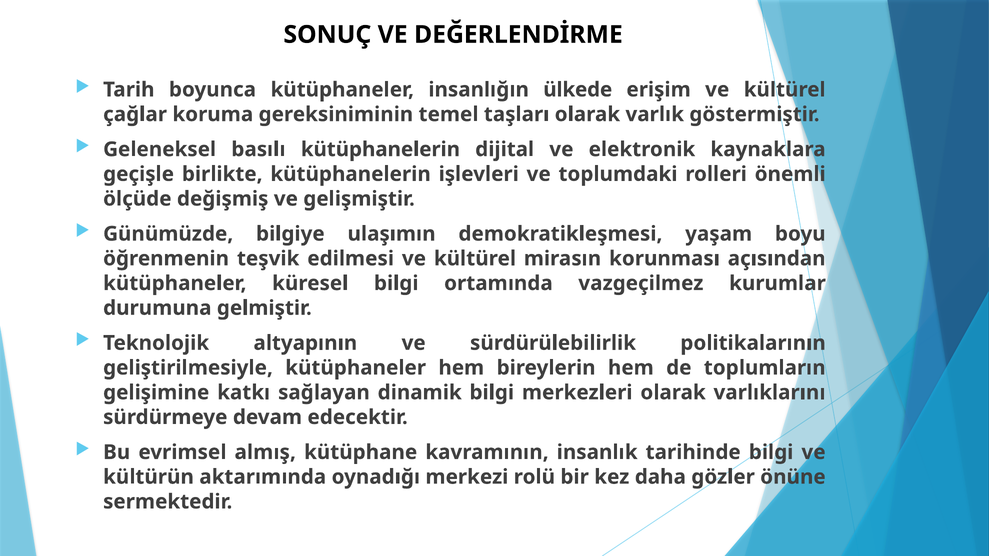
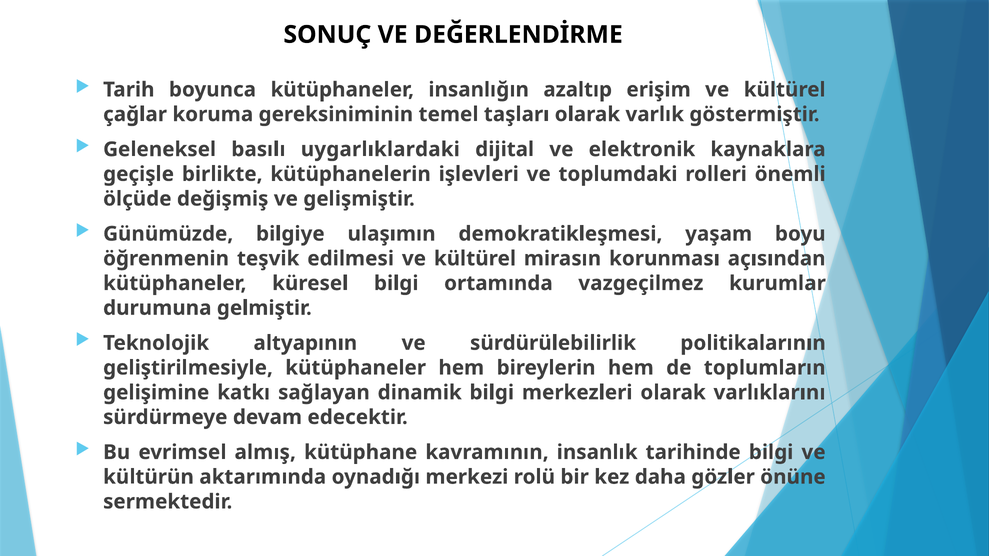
ülkede: ülkede -> azaltıp
basılı kütüphanelerin: kütüphanelerin -> uygarlıklardaki
